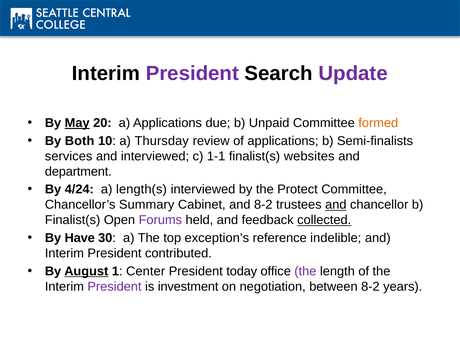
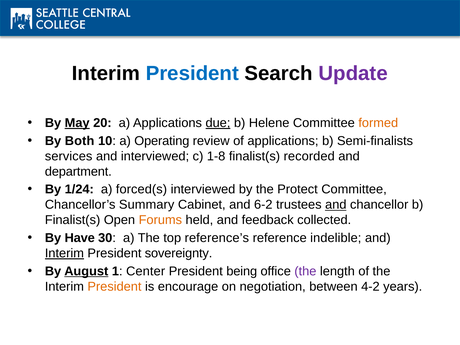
President at (192, 74) colour: purple -> blue
due underline: none -> present
Unpaid: Unpaid -> Helene
Thursday: Thursday -> Operating
1-1: 1-1 -> 1-8
websites: websites -> recorded
4/24: 4/24 -> 1/24
length(s: length(s -> forced(s
and 8-2: 8-2 -> 6-2
Forums colour: purple -> orange
collected underline: present -> none
exception’s: exception’s -> reference’s
Interim at (64, 253) underline: none -> present
contributed: contributed -> sovereignty
today: today -> being
President at (114, 287) colour: purple -> orange
investment: investment -> encourage
between 8-2: 8-2 -> 4-2
